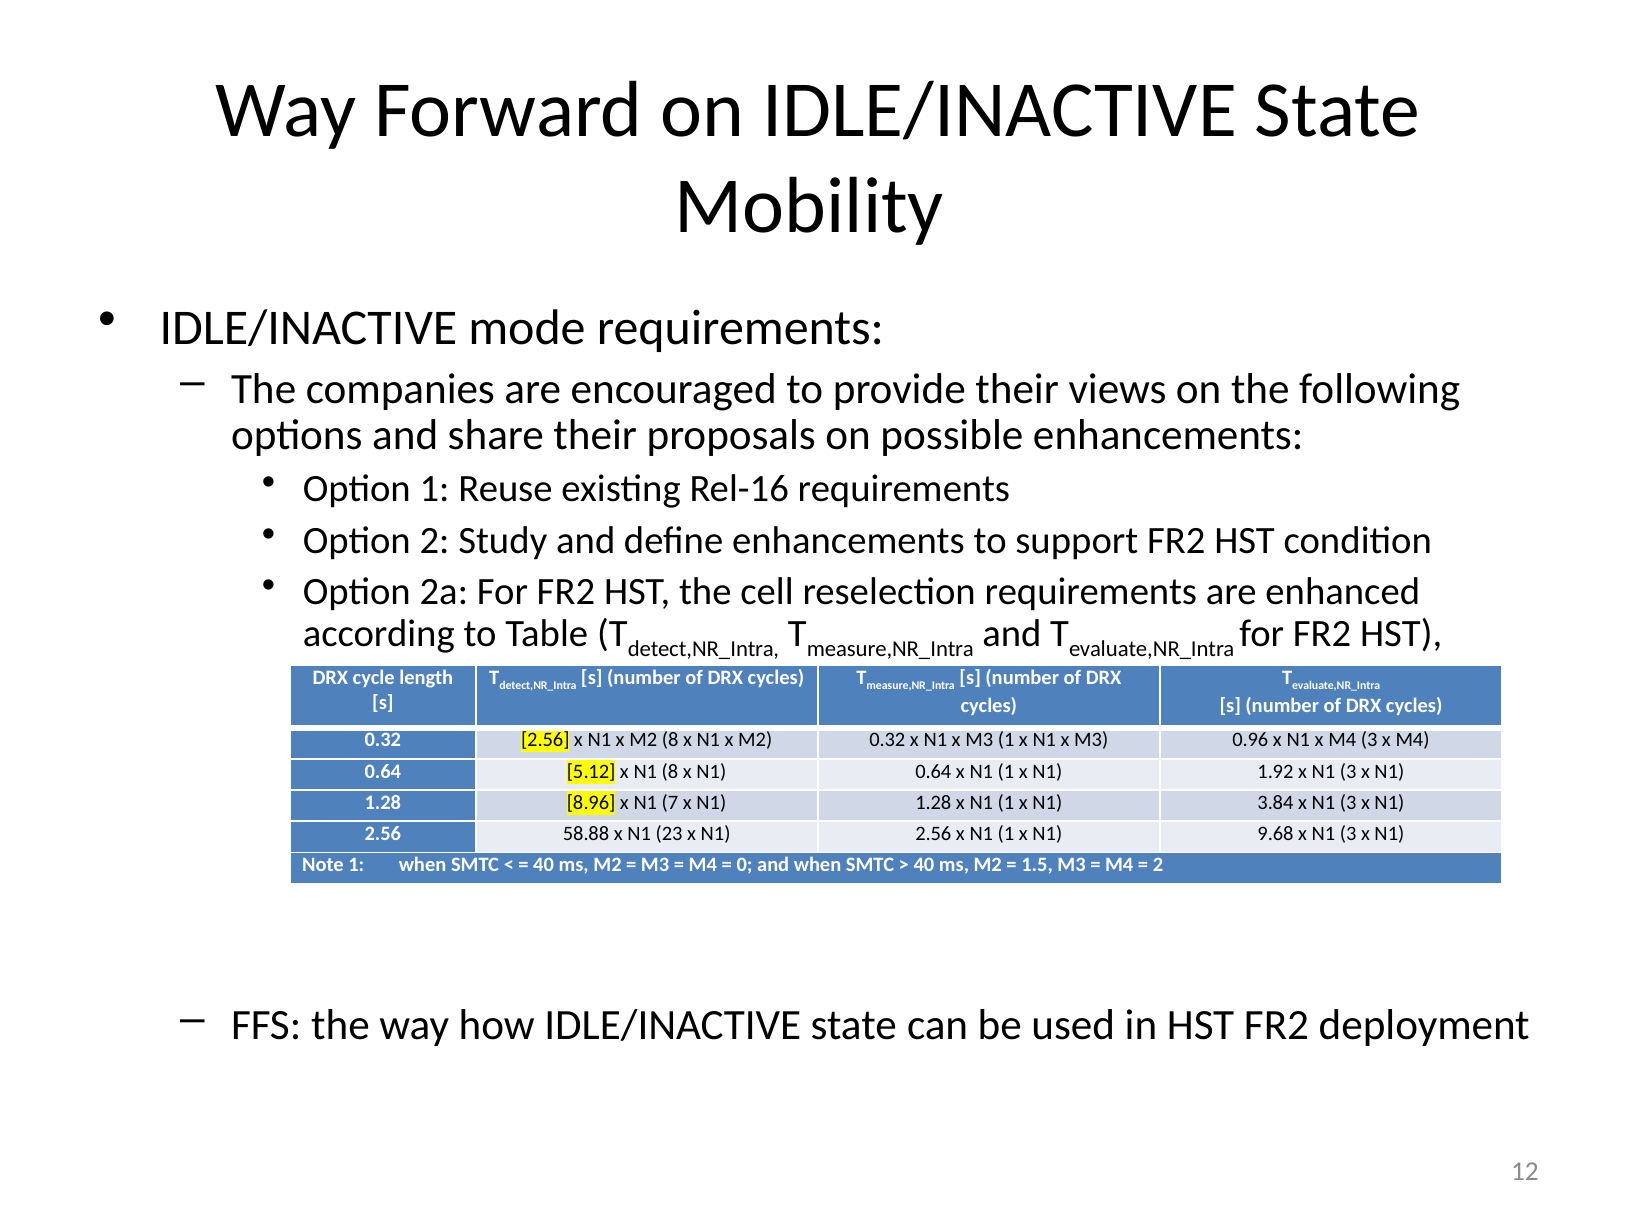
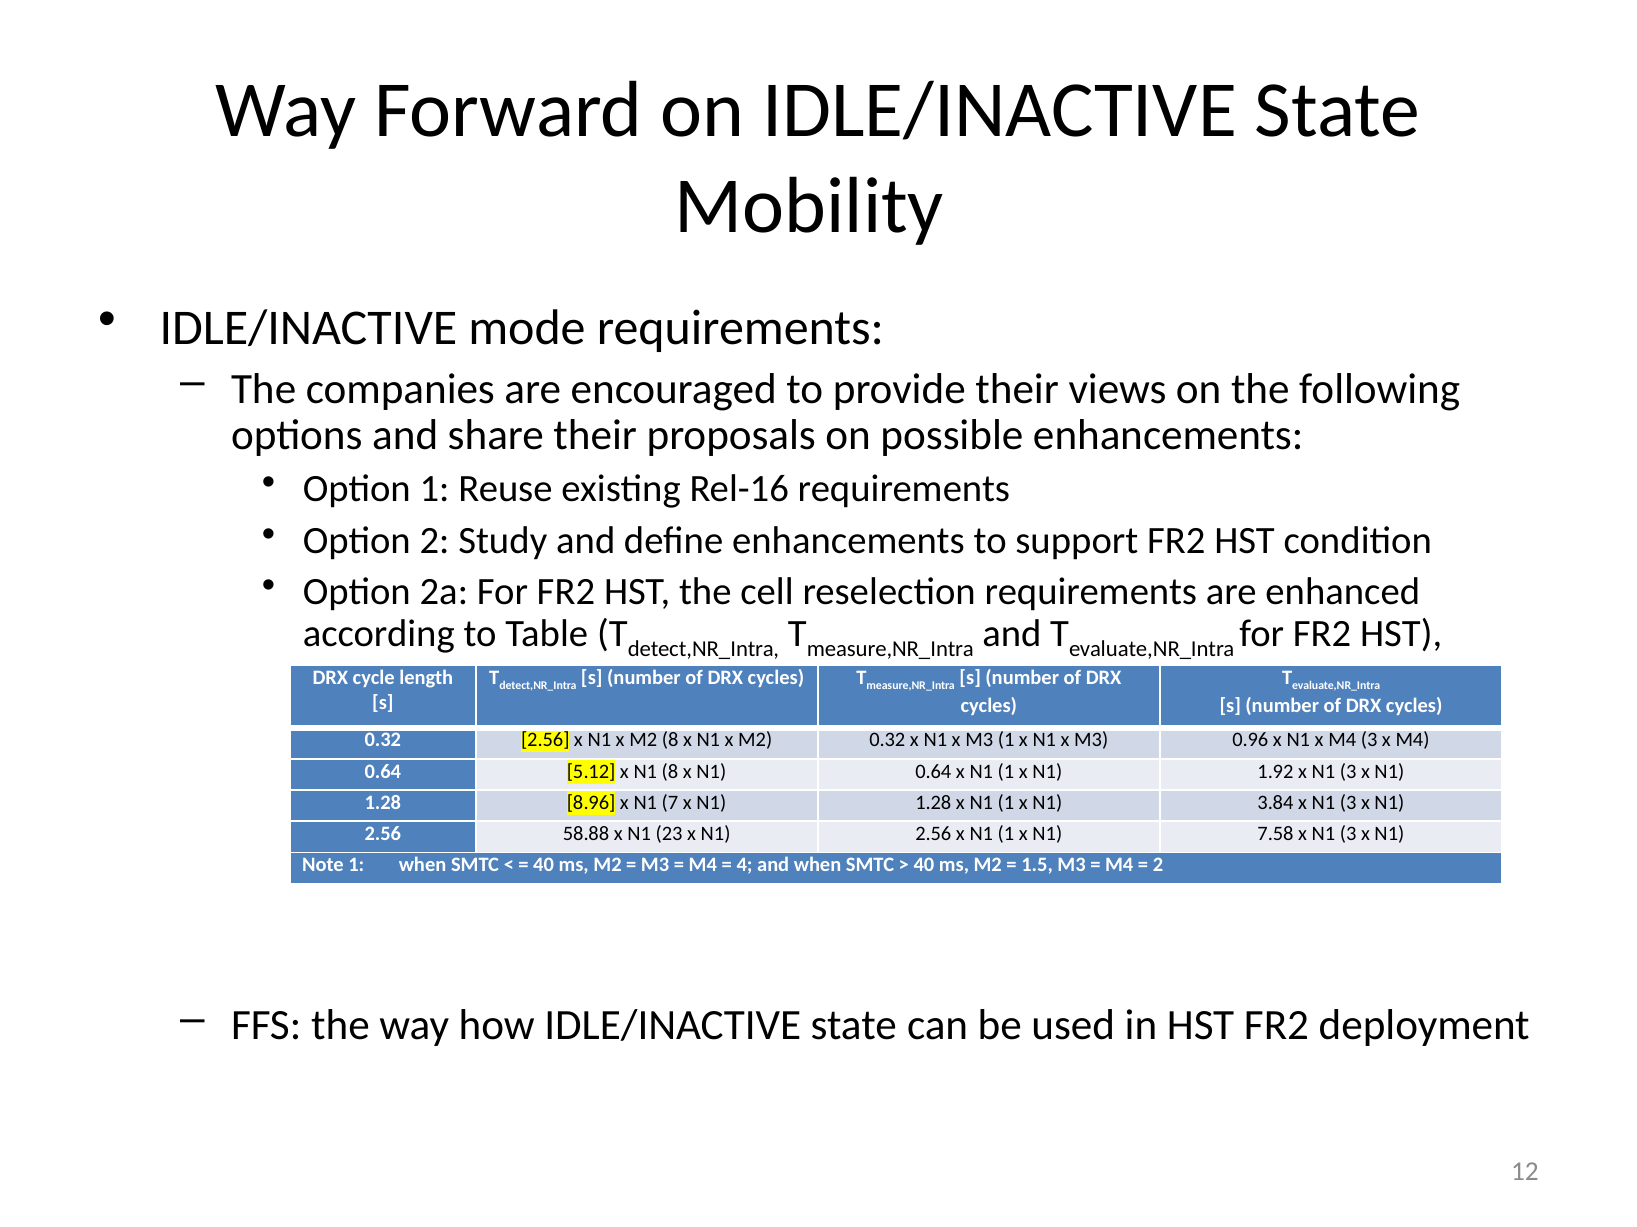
9.68: 9.68 -> 7.58
0 at (745, 866): 0 -> 4
